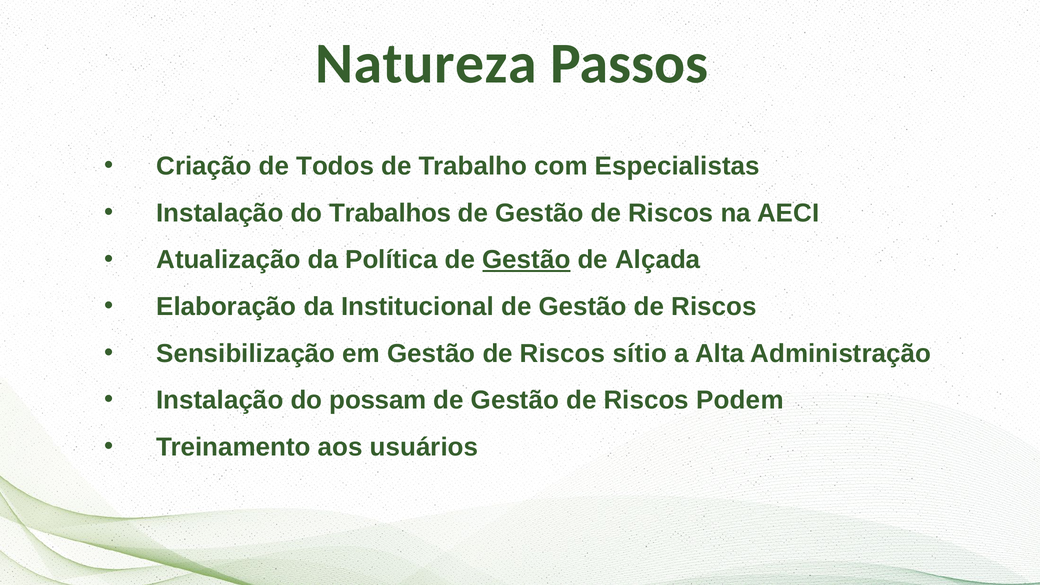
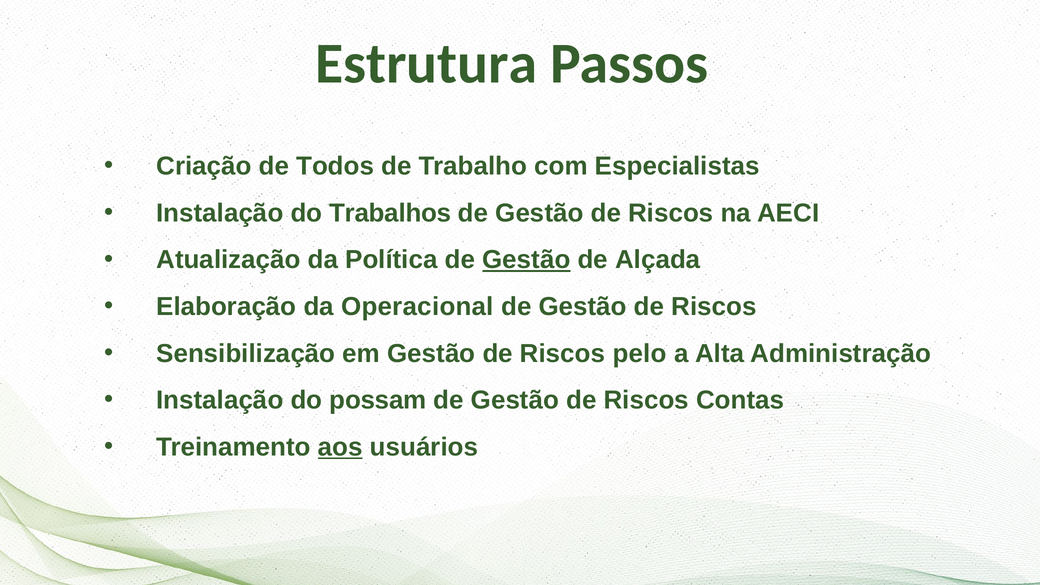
Natureza: Natureza -> Estrutura
Institucional: Institucional -> Operacional
sítio: sítio -> pelo
Podem: Podem -> Contas
aos underline: none -> present
